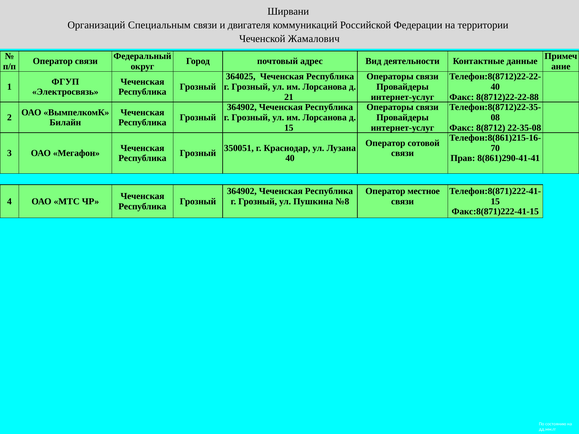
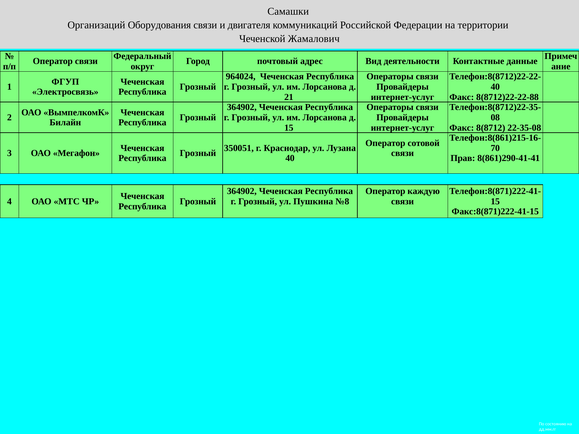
Ширвани: Ширвани -> Самашки
Специальным: Специальным -> Оборудования
364025: 364025 -> 964024
местное: местное -> каждую
